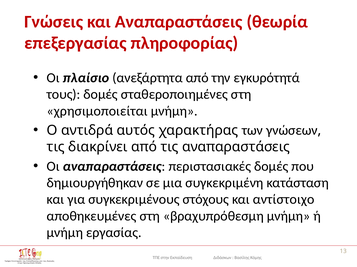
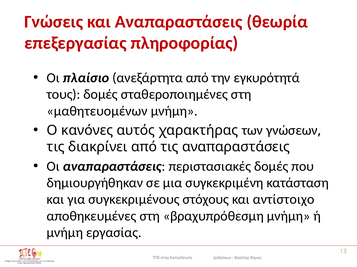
χρησιμοποιείται: χρησιμοποιείται -> μαθητευομένων
αντιδρά: αντιδρά -> κανόνες
